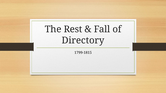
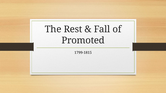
Directory: Directory -> Promoted
